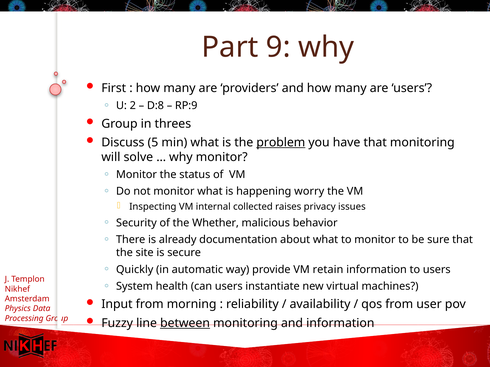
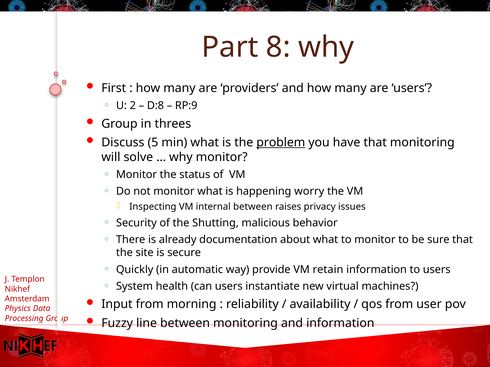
9: 9 -> 8
internal collected: collected -> between
Whether: Whether -> Shutting
between at (185, 323) underline: present -> none
